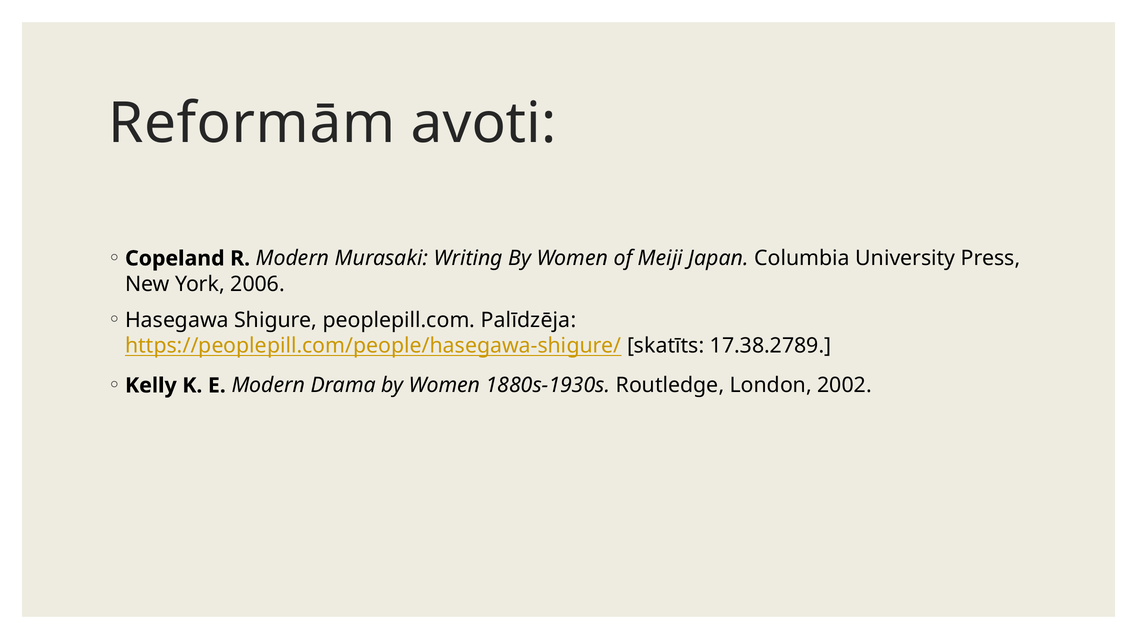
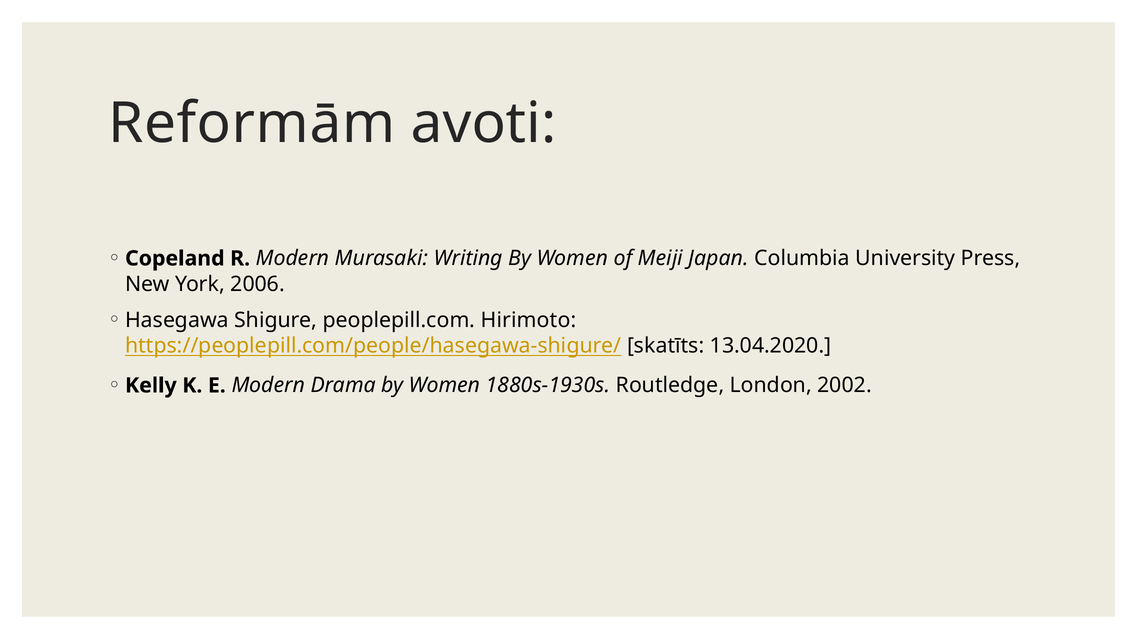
Palīdzēja: Palīdzēja -> Hirimoto
17.38.2789: 17.38.2789 -> 13.04.2020
